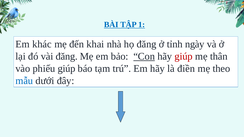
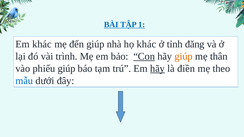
đến khai: khai -> giúp
họ đăng: đăng -> khác
ngày: ngày -> đăng
vài đăng: đăng -> trình
giúp at (184, 57) colour: red -> orange
hãy at (157, 69) underline: none -> present
